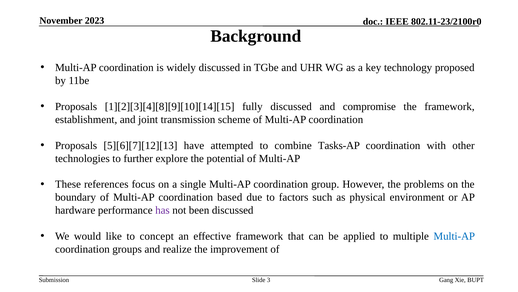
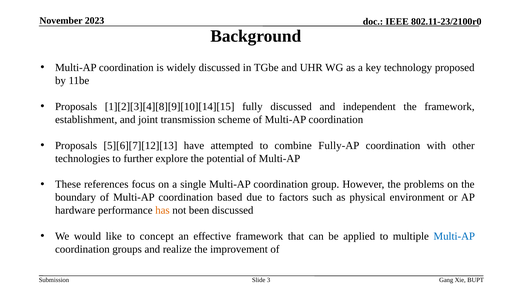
compromise: compromise -> independent
Tasks-AP: Tasks-AP -> Fully-AP
has colour: purple -> orange
